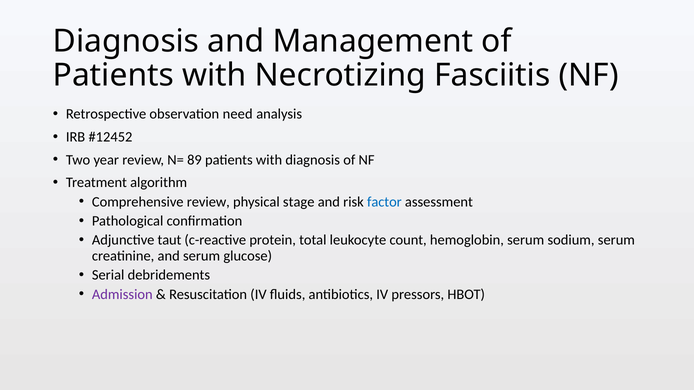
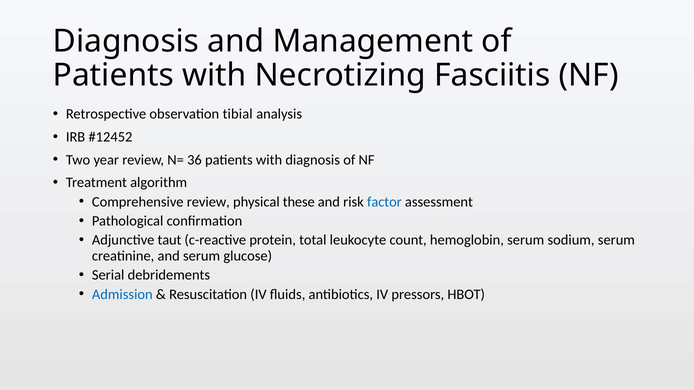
need: need -> tibial
89: 89 -> 36
stage: stage -> these
Admission colour: purple -> blue
